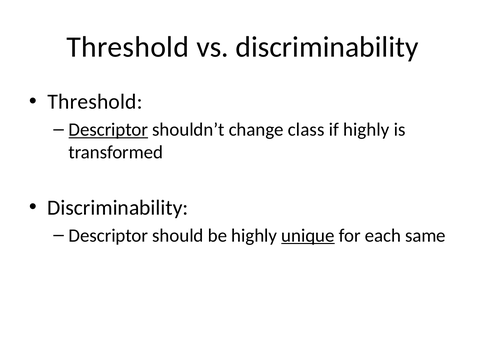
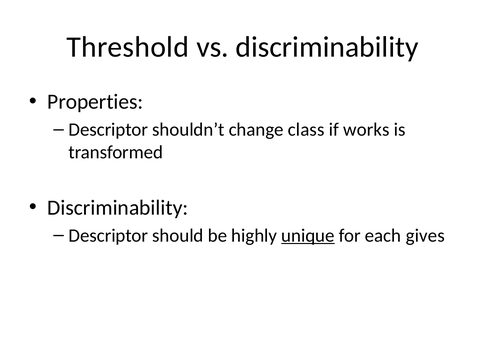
Threshold at (95, 102): Threshold -> Properties
Descriptor at (108, 130) underline: present -> none
if highly: highly -> works
same: same -> gives
